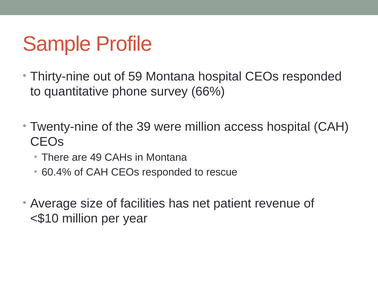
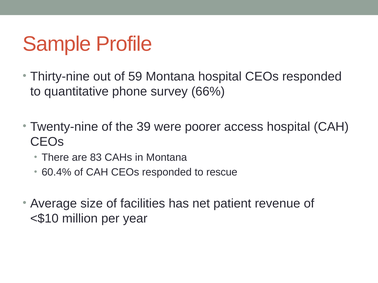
were million: million -> poorer
49: 49 -> 83
